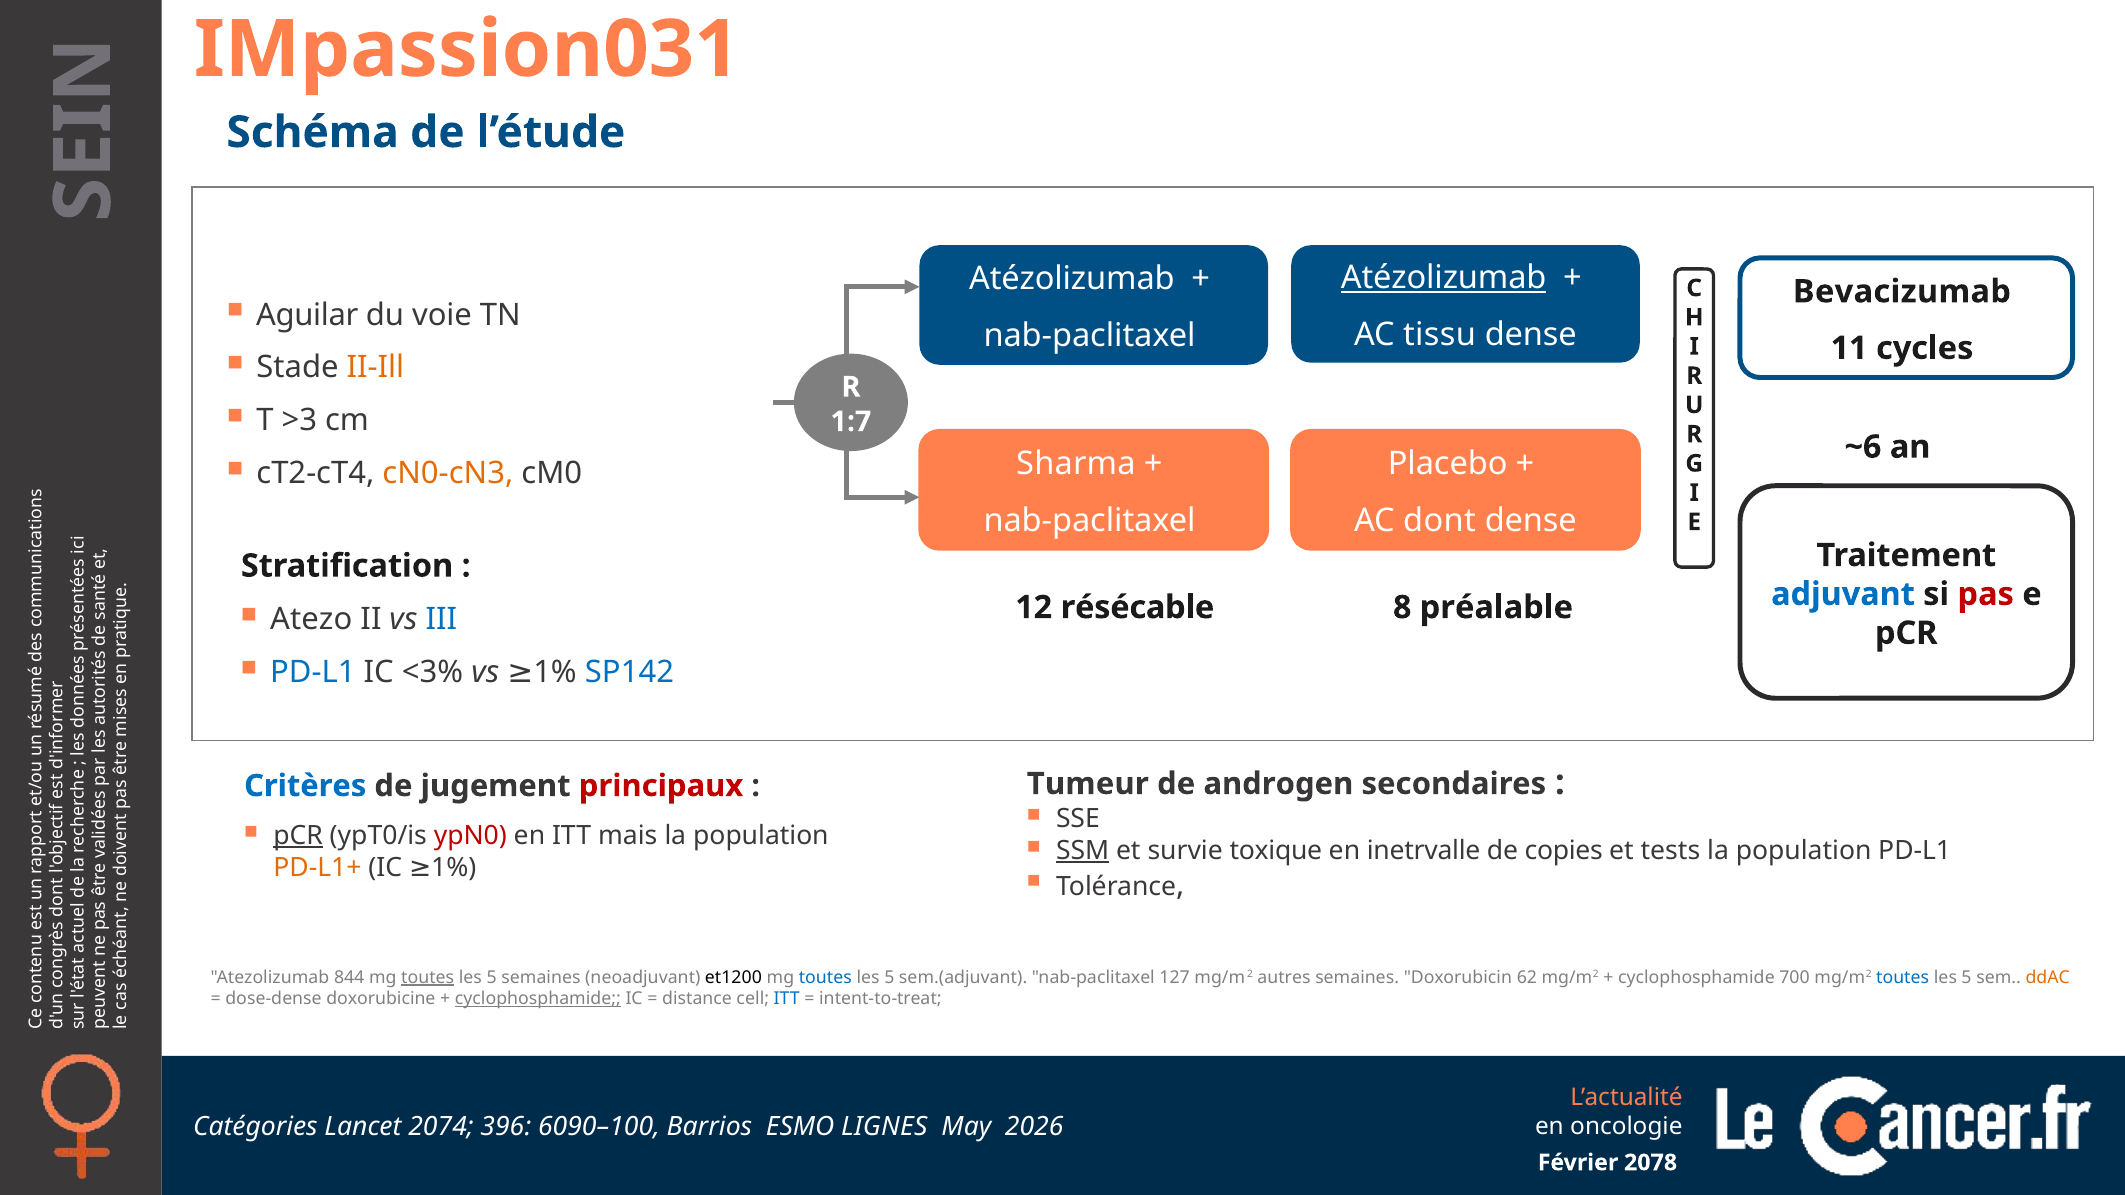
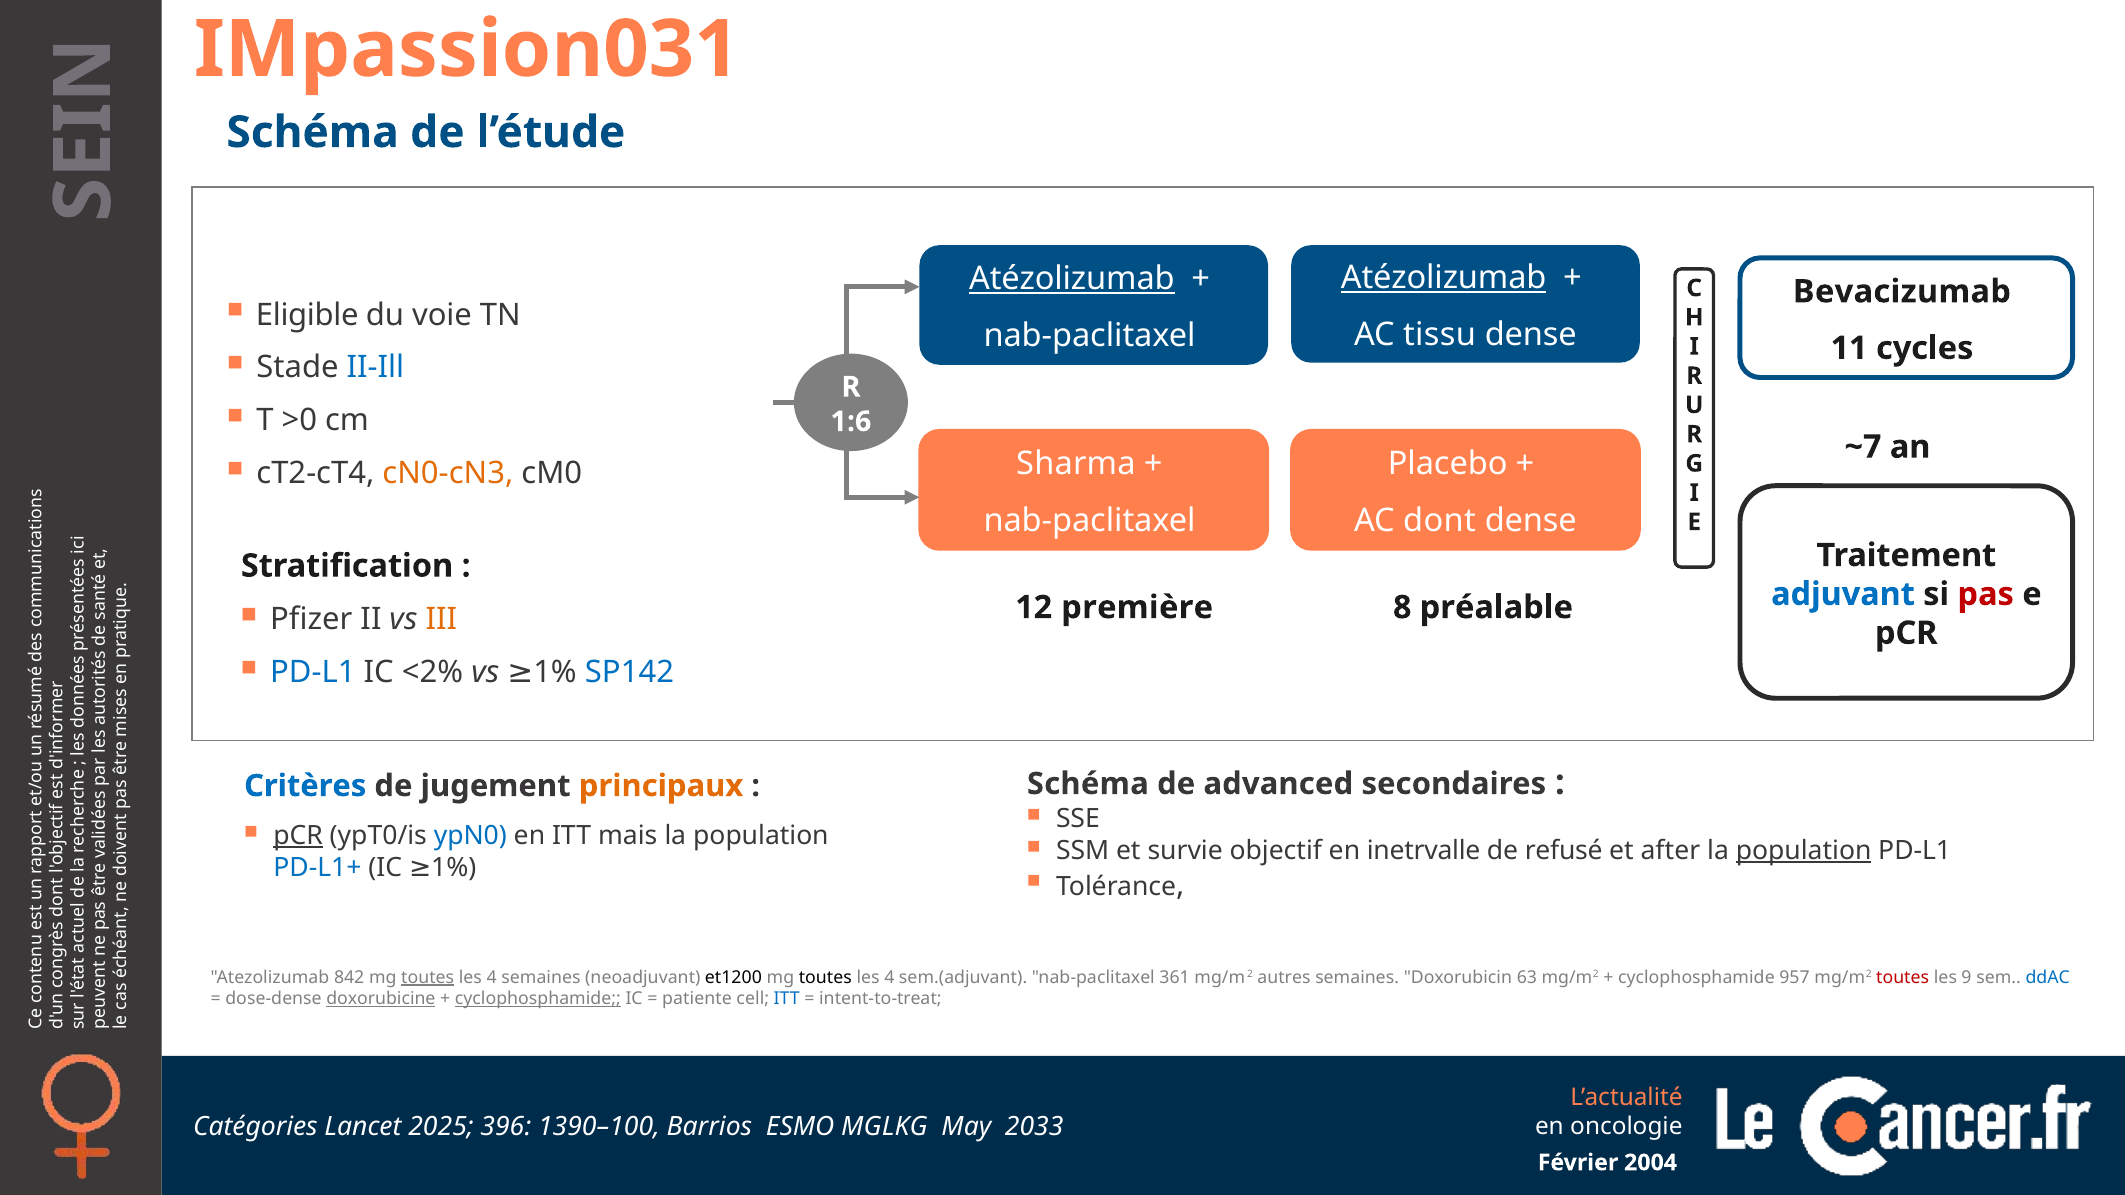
Atézolizumab at (1072, 279) underline: none -> present
Aguilar: Aguilar -> Eligible
II-Ill colour: orange -> blue
>3: >3 -> >0
1:7: 1:7 -> 1:6
~6: ~6 -> ~7
résécable: résécable -> première
Atezo: Atezo -> Pfizer
III colour: blue -> orange
<3%: <3% -> <2%
Tumeur at (1088, 784): Tumeur -> Schéma
androgen: androgen -> advanced
principaux colour: red -> orange
ypN0 colour: red -> blue
SSM underline: present -> none
toxique: toxique -> objectif
copies: copies -> refusé
tests: tests -> after
population at (1804, 851) underline: none -> present
PD-L1+ colour: orange -> blue
844: 844 -> 842
5 at (492, 978): 5 -> 4
toutes at (825, 978) colour: blue -> black
5 at (889, 978): 5 -> 4
127: 127 -> 361
62: 62 -> 63
700: 700 -> 957
toutes at (1903, 978) colour: blue -> red
5 at (1967, 978): 5 -> 9
ddAC colour: orange -> blue
doxorubicine underline: none -> present
distance: distance -> patiente
2074: 2074 -> 2025
6090–100: 6090–100 -> 1390–100
LIGNES: LIGNES -> MGLKG
2026: 2026 -> 2033
2078: 2078 -> 2004
